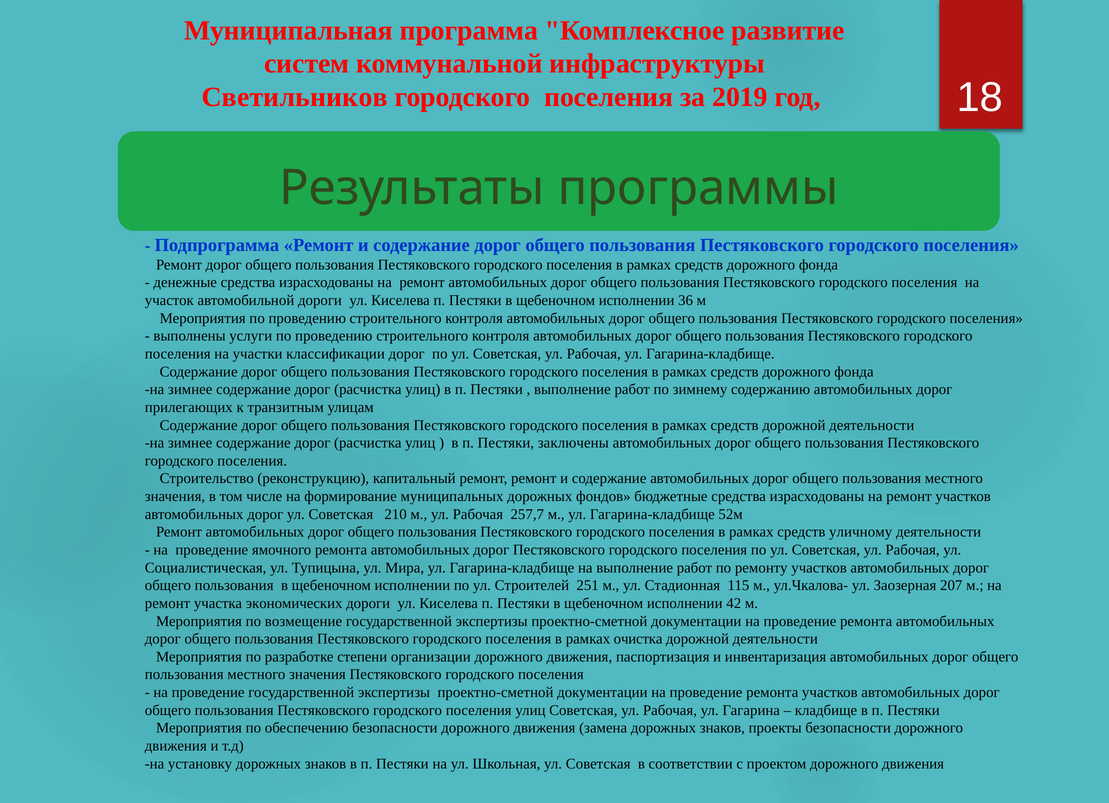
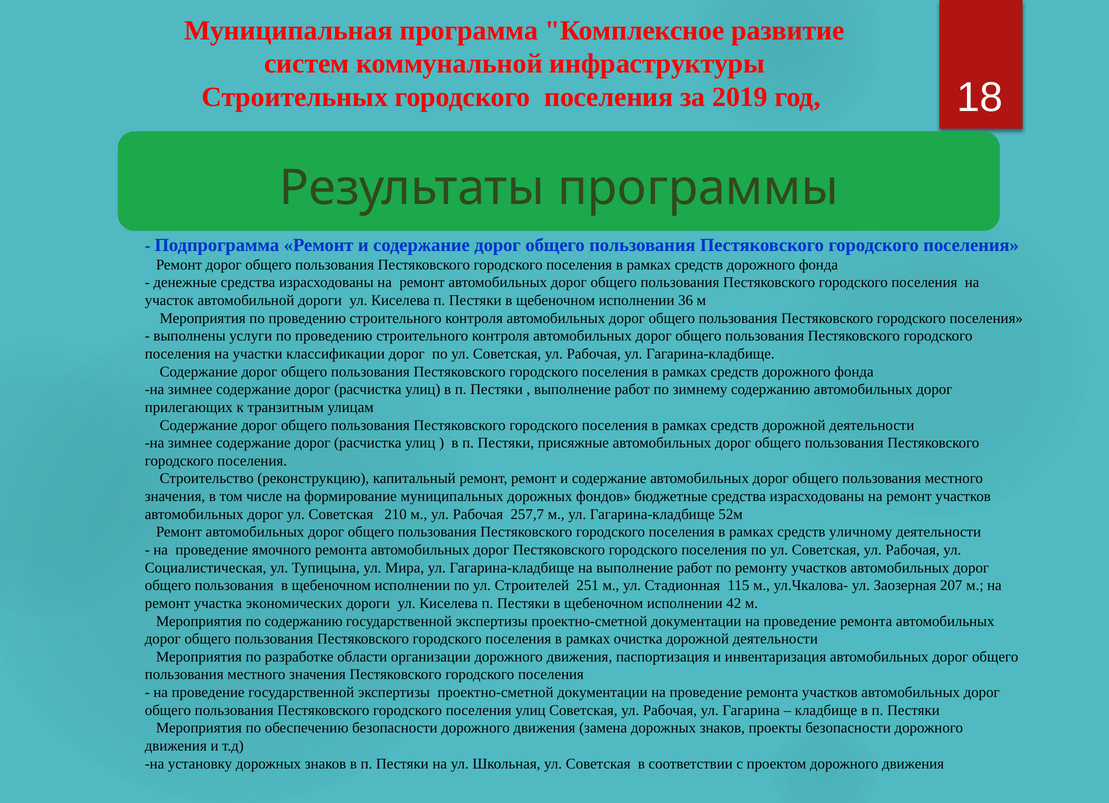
Светильников: Светильников -> Строительных
заключены: заключены -> присяжные
по возмещение: возмещение -> содержанию
степени: степени -> области
